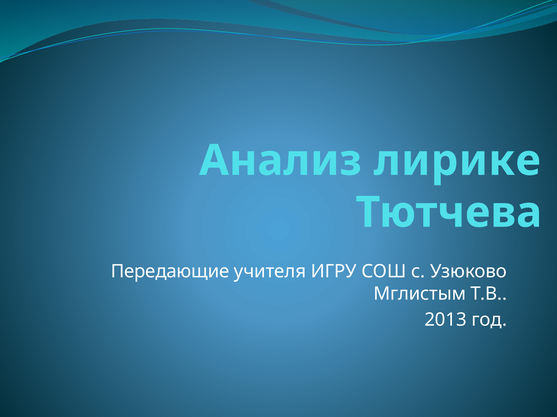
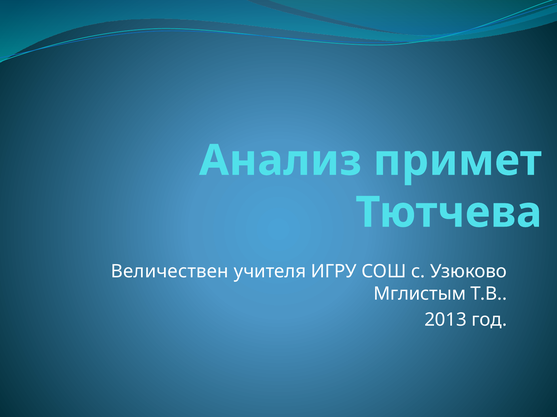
лирике: лирике -> примет
Передающие: Передающие -> Величествен
